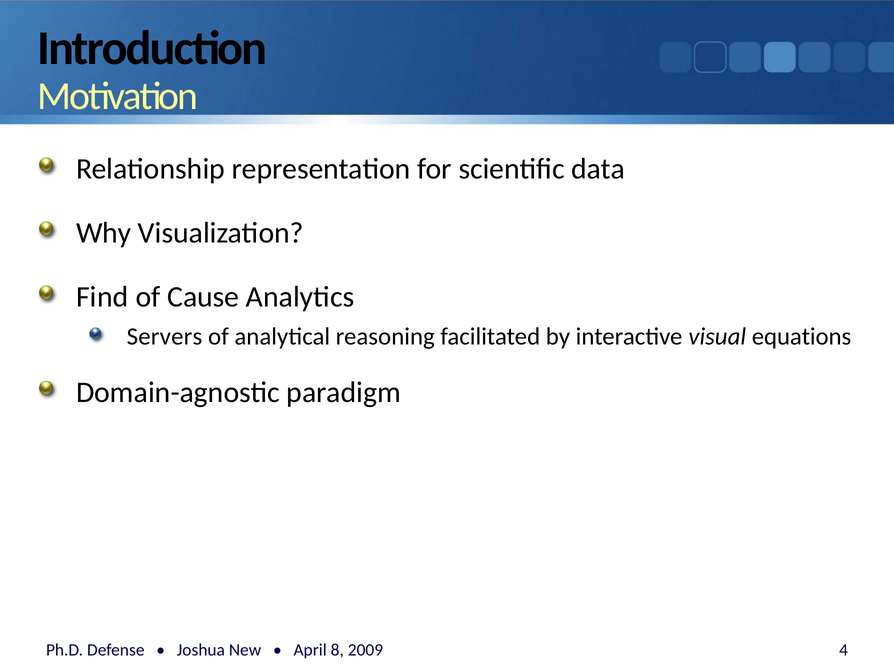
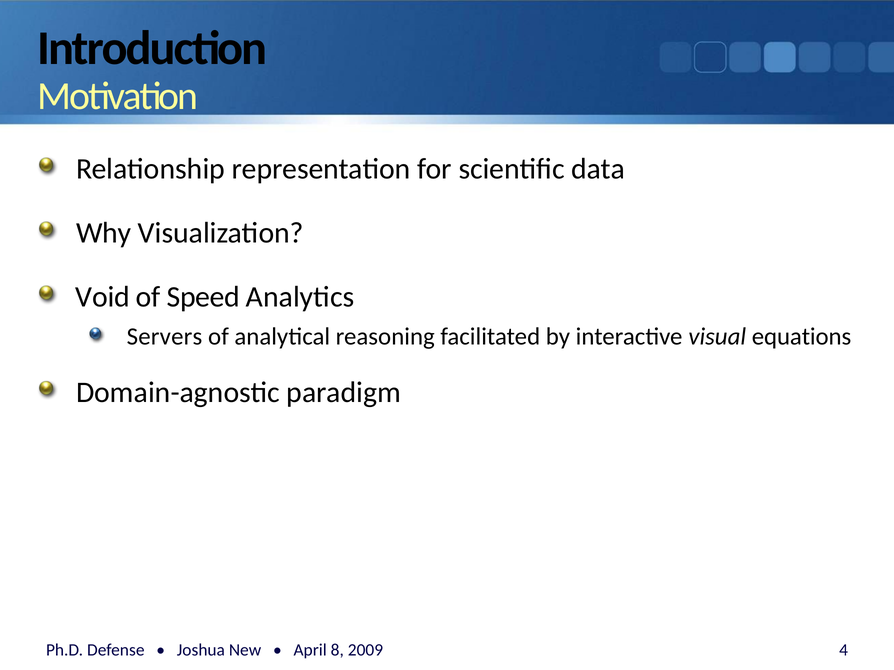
Find: Find -> Void
Cause: Cause -> Speed
